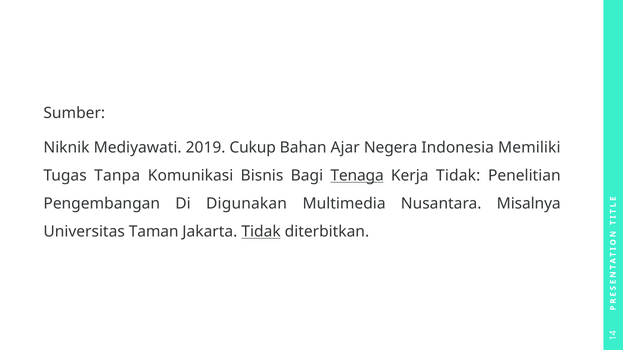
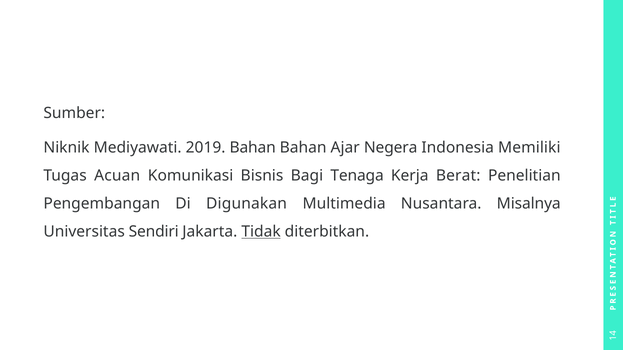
2019 Cukup: Cukup -> Bahan
Tanpa: Tanpa -> Acuan
Tenaga underline: present -> none
Kerja Tidak: Tidak -> Berat
Taman: Taman -> Sendiri
